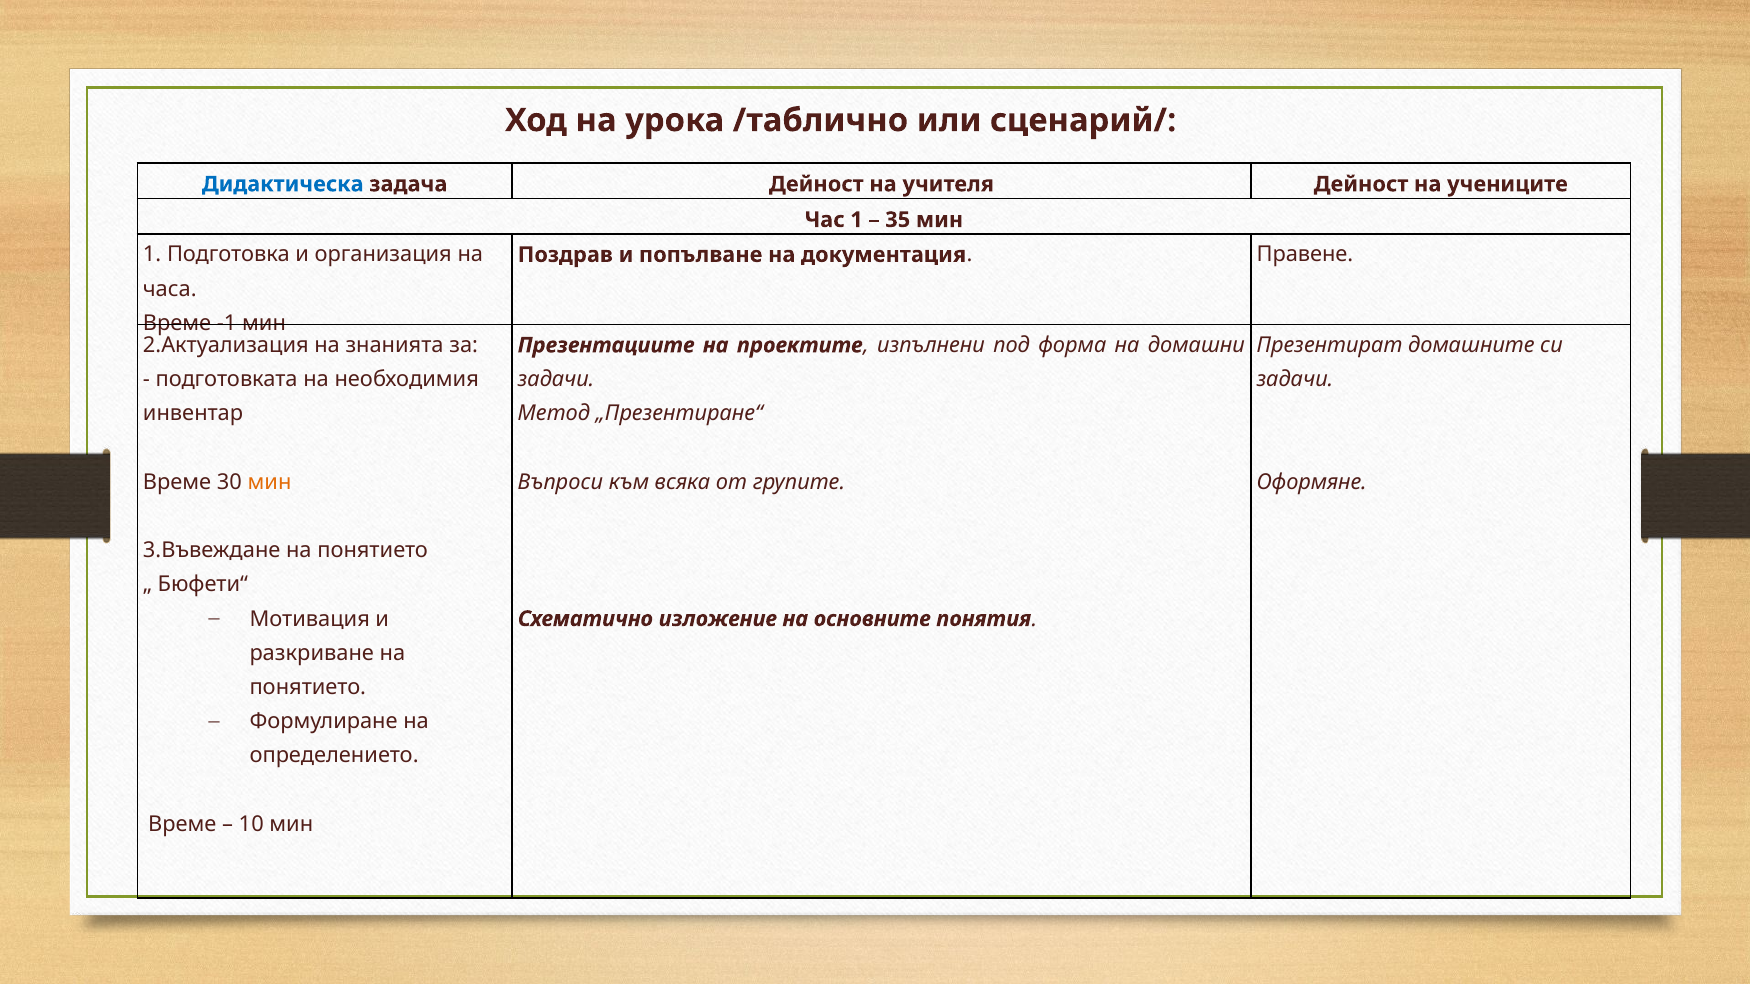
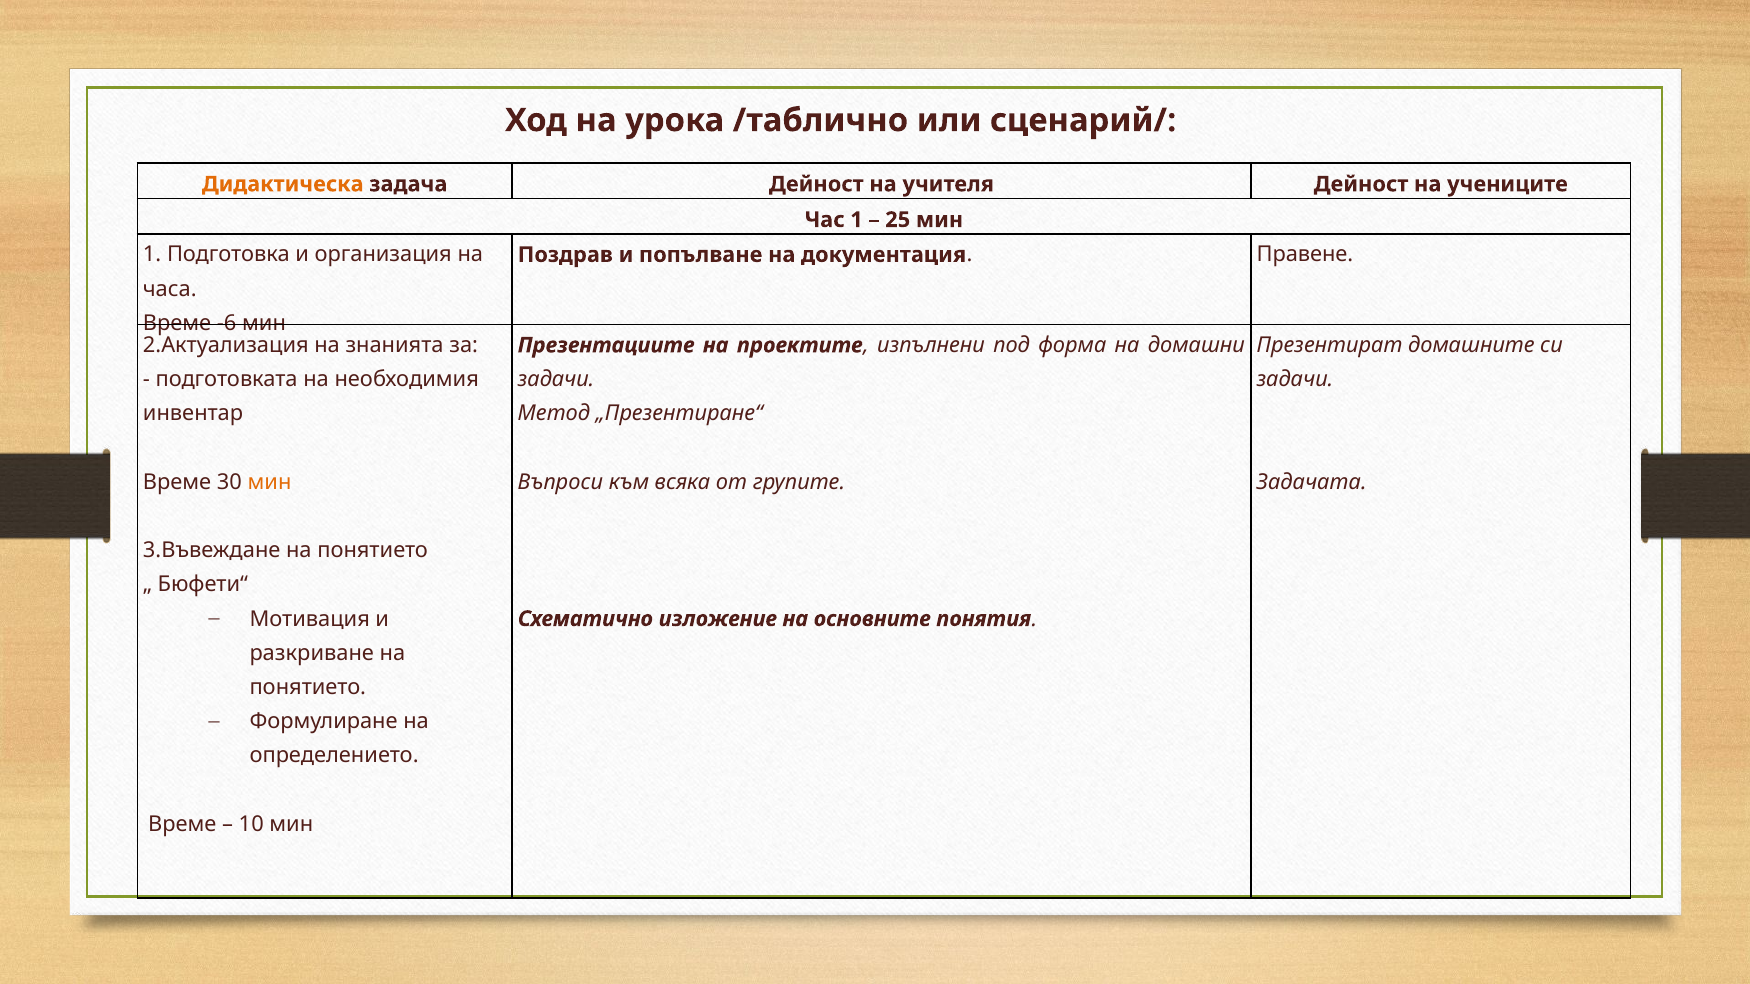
Дидактическа colour: blue -> orange
35: 35 -> 25
-1: -1 -> -6
Оформяне: Оформяне -> Задачата
